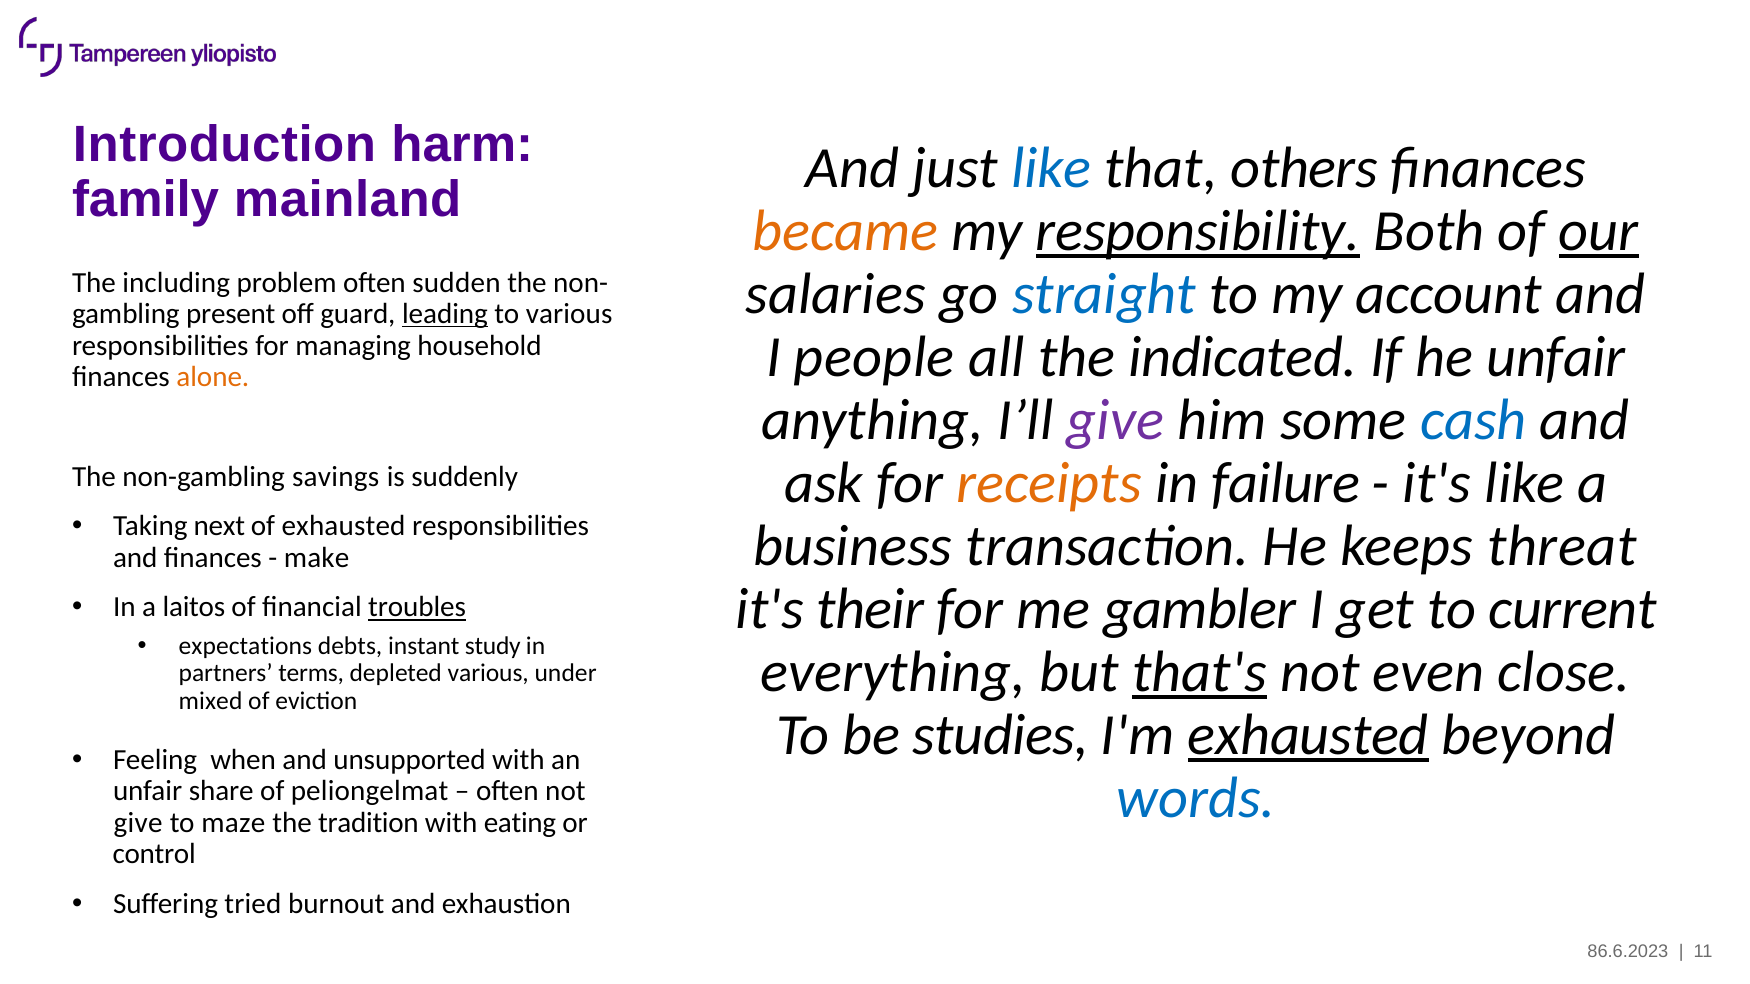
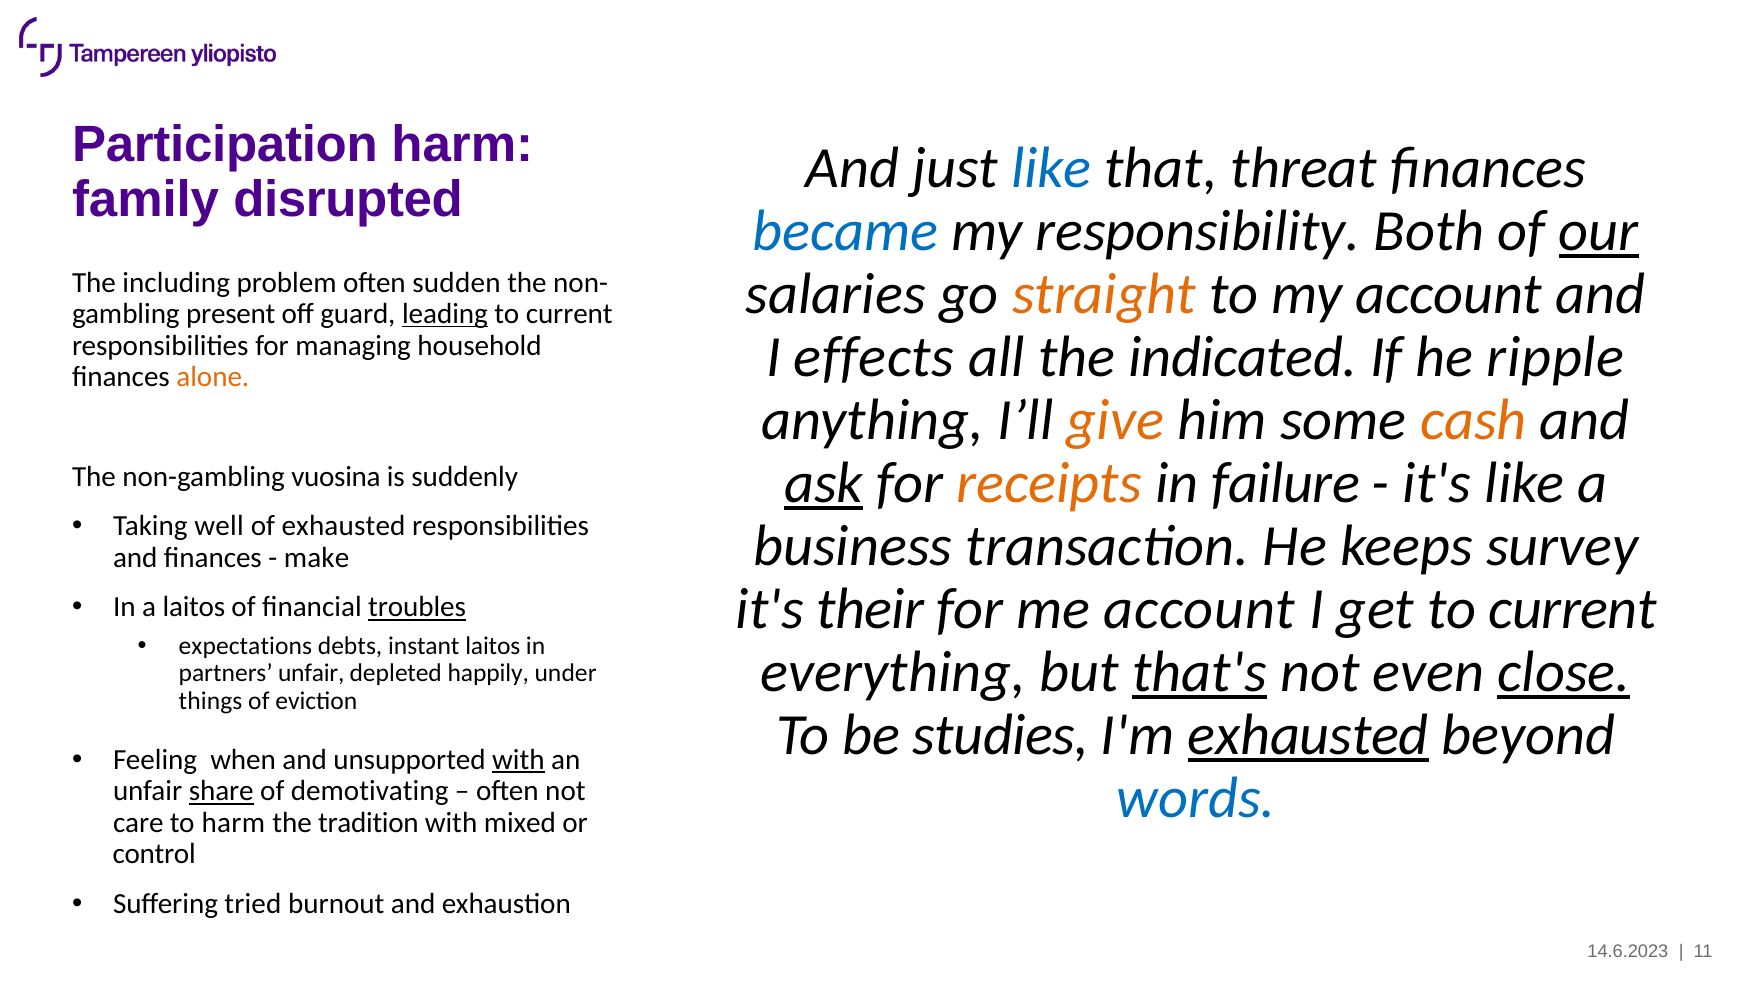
Introduction: Introduction -> Participation
mainland: mainland -> disrupted
others: others -> threat
became colour: orange -> blue
responsibility underline: present -> none
straight colour: blue -> orange
various at (569, 314): various -> current
people: people -> effects
he unfair: unfair -> ripple
give at (1115, 420) colour: purple -> orange
cash colour: blue -> orange
ask underline: none -> present
savings: savings -> vuosina
next: next -> well
threat: threat -> survey
me gambler: gambler -> account
instant study: study -> laitos
close underline: none -> present
partners terms: terms -> unfair
depleted various: various -> happily
mixed: mixed -> things
with at (518, 760) underline: none -> present
share underline: none -> present
peliongelmat: peliongelmat -> demotivating
give at (138, 823): give -> care
to maze: maze -> harm
eating: eating -> mixed
86.6.2023: 86.6.2023 -> 14.6.2023
